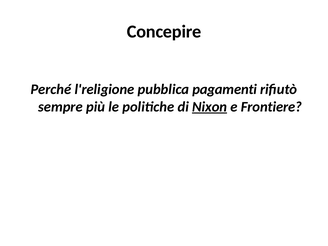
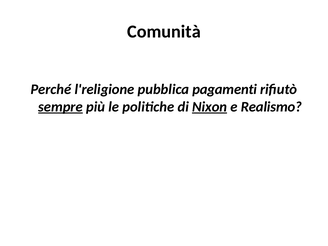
Concepire: Concepire -> Comunità
sempre underline: none -> present
Frontiere: Frontiere -> Realismo
